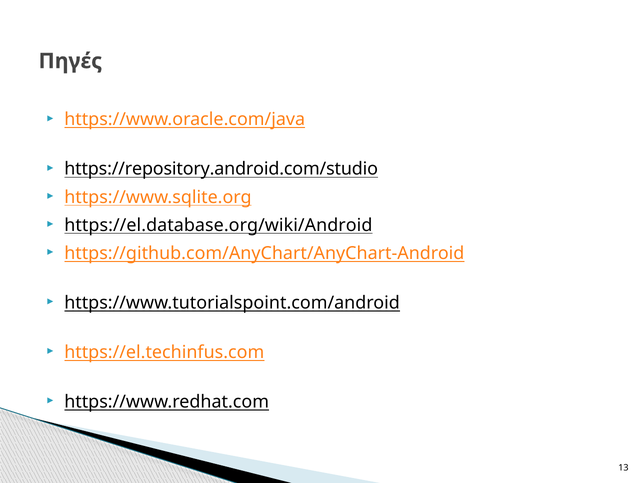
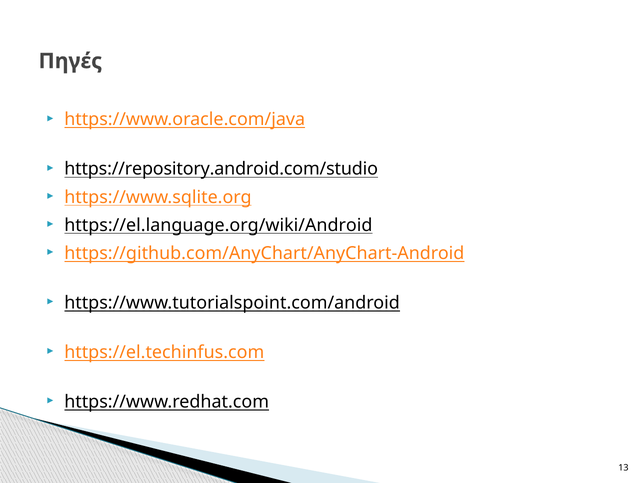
https://el.database.org/wiki/Android: https://el.database.org/wiki/Android -> https://el.language.org/wiki/Android
